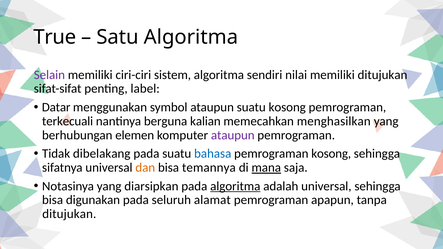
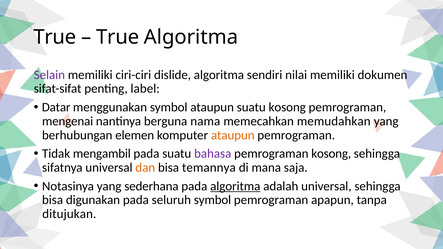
Satu at (118, 37): Satu -> True
sistem: sistem -> dislide
memiliki ditujukan: ditujukan -> dokumen
terkecuali: terkecuali -> mengenai
kalian: kalian -> nama
menghasilkan: menghasilkan -> memudahkan
ataupun at (233, 135) colour: purple -> orange
dibelakang: dibelakang -> mengambil
bahasa colour: blue -> purple
mana underline: present -> none
diarsipkan: diarsipkan -> sederhana
seluruh alamat: alamat -> symbol
